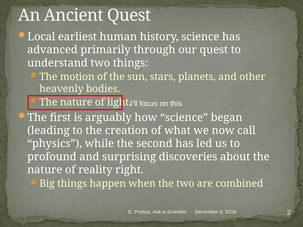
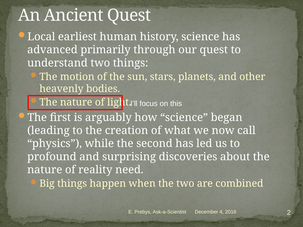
right: right -> need
